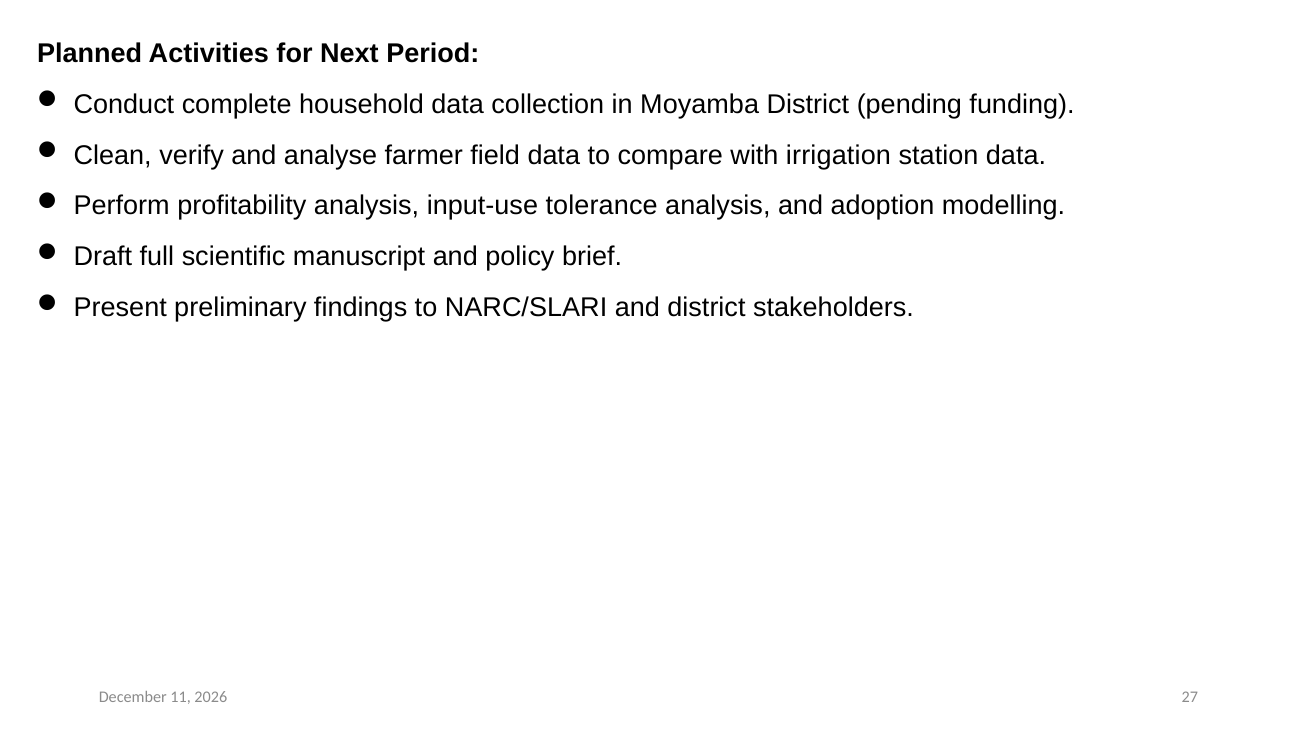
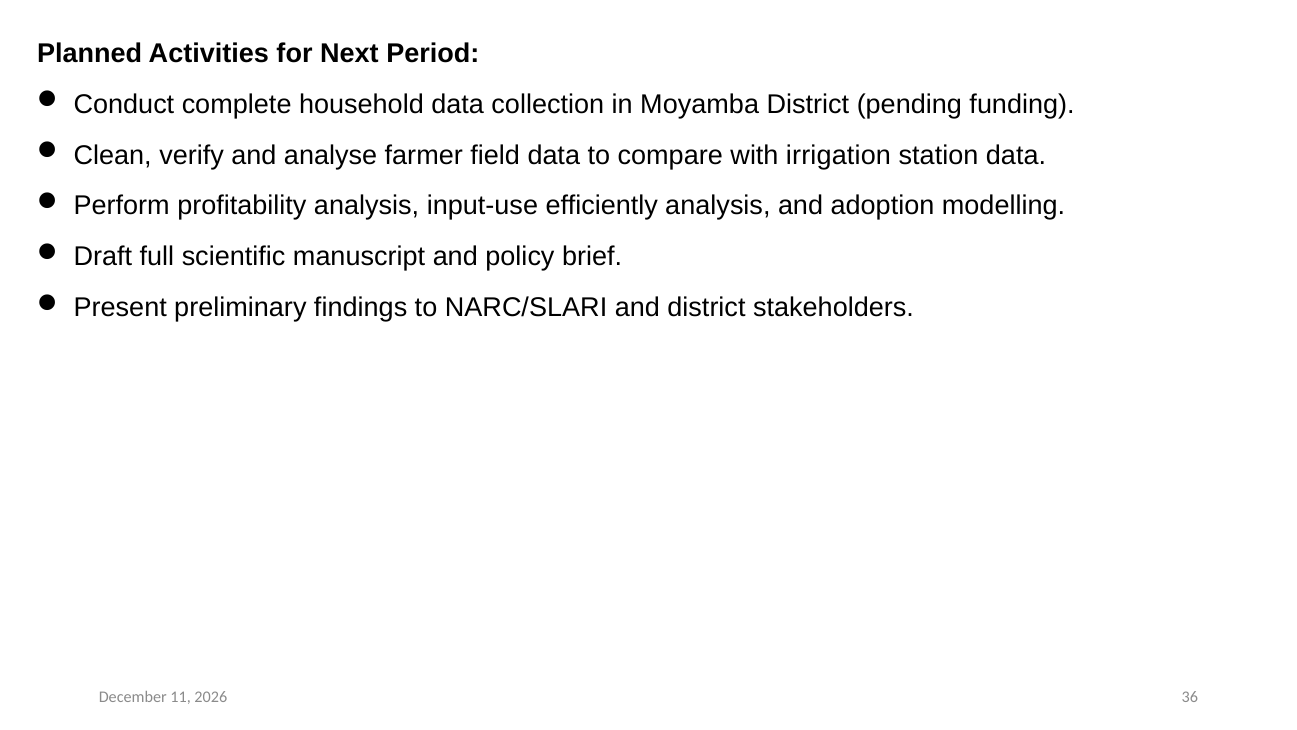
tolerance: tolerance -> efficiently
27: 27 -> 36
